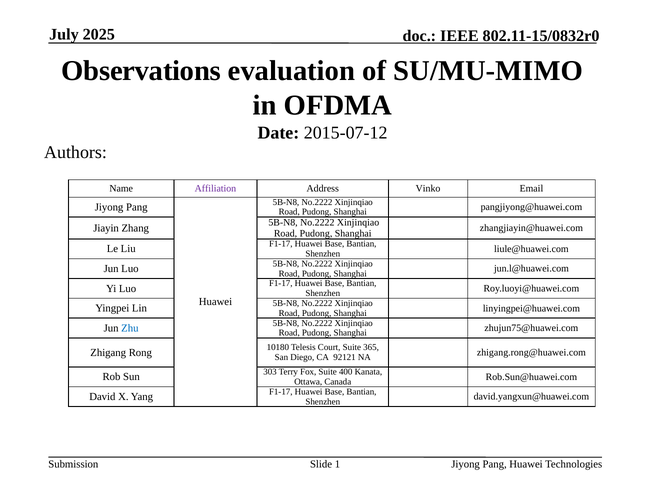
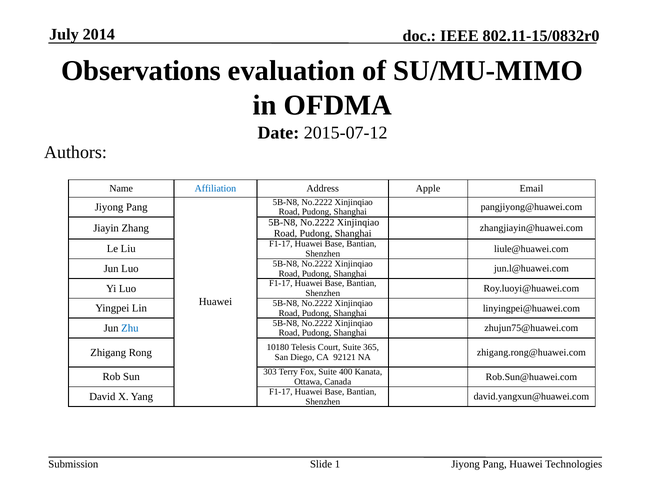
2025: 2025 -> 2014
Affiliation colour: purple -> blue
Vinko: Vinko -> Apple
